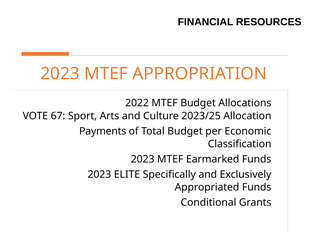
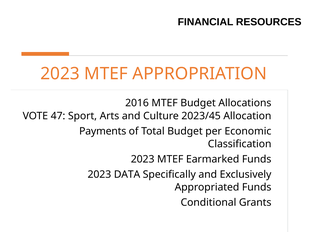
2022: 2022 -> 2016
67: 67 -> 47
2023/25: 2023/25 -> 2023/45
ELITE: ELITE -> DATA
